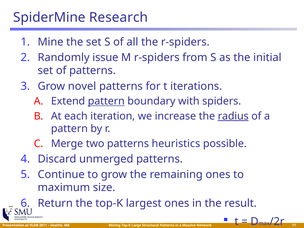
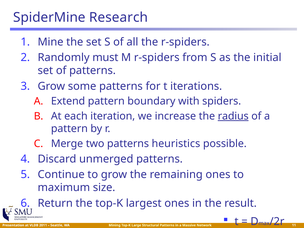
issue: issue -> must
novel: novel -> some
pattern at (106, 101) underline: present -> none
